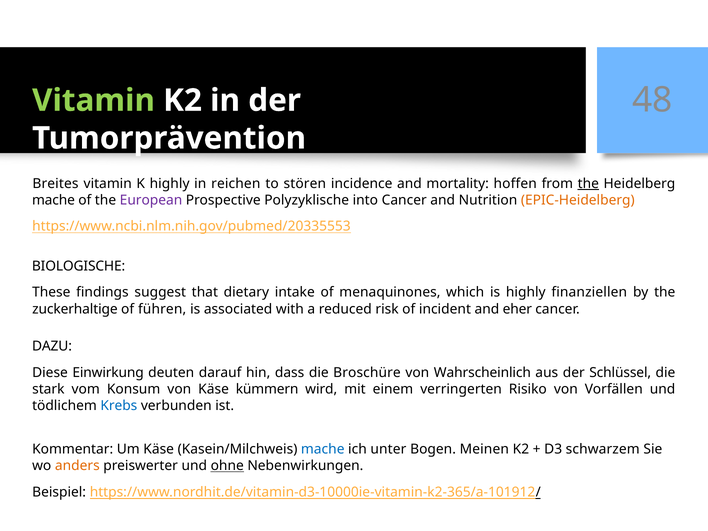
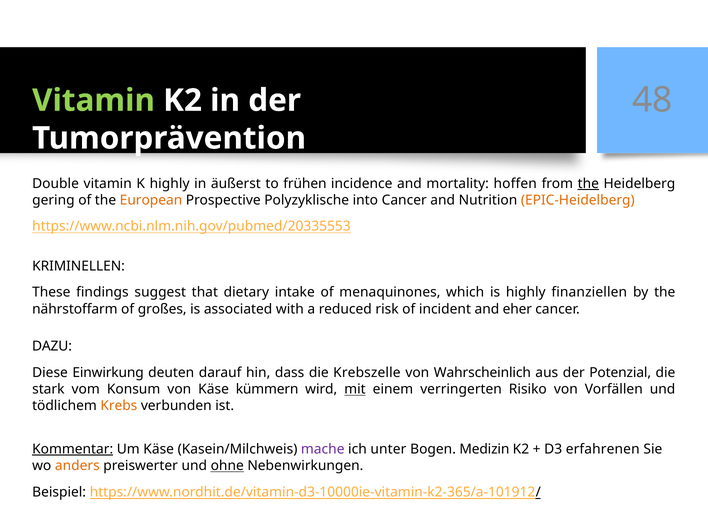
Breites: Breites -> Double
reichen: reichen -> äußerst
stören: stören -> frühen
mache at (53, 200): mache -> gering
European colour: purple -> orange
BIOLOGISCHE: BIOLOGISCHE -> KRIMINELLEN
zuckerhaltige: zuckerhaltige -> nährstoffarm
führen: führen -> großes
Broschüre: Broschüre -> Krebszelle
Schlüssel: Schlüssel -> Potenzial
mit underline: none -> present
Krebs colour: blue -> orange
Kommentar underline: none -> present
mache at (323, 449) colour: blue -> purple
Meinen: Meinen -> Medizin
schwarzem: schwarzem -> erfahrenen
